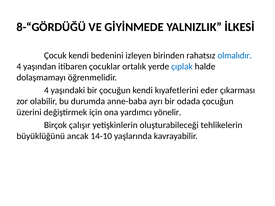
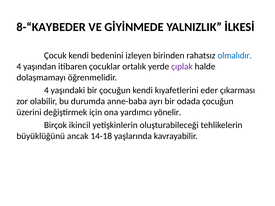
8-“GÖRDÜĞÜ: 8-“GÖRDÜĞÜ -> 8-“KAYBEDER
çıplak colour: blue -> purple
çalışır: çalışır -> ikincil
14-10: 14-10 -> 14-18
